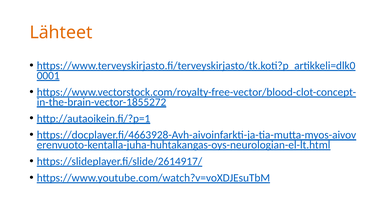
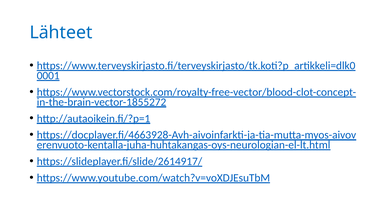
Lähteet colour: orange -> blue
